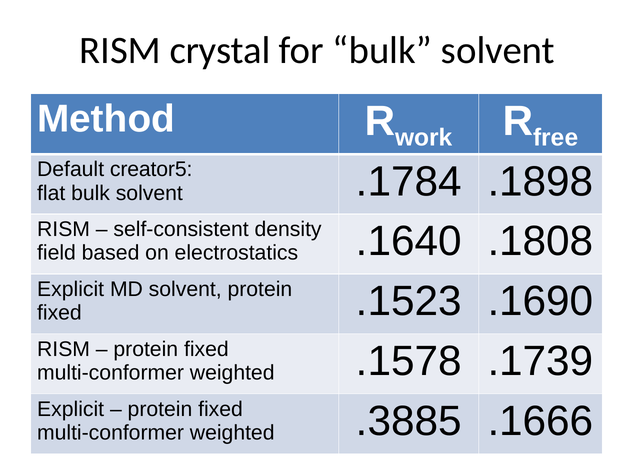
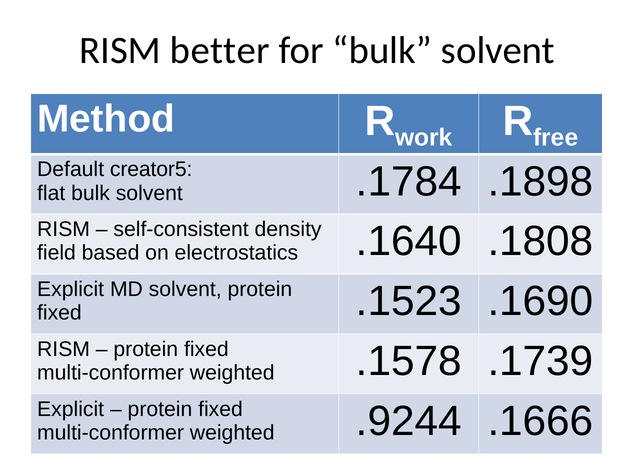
crystal: crystal -> better
.3885: .3885 -> .9244
